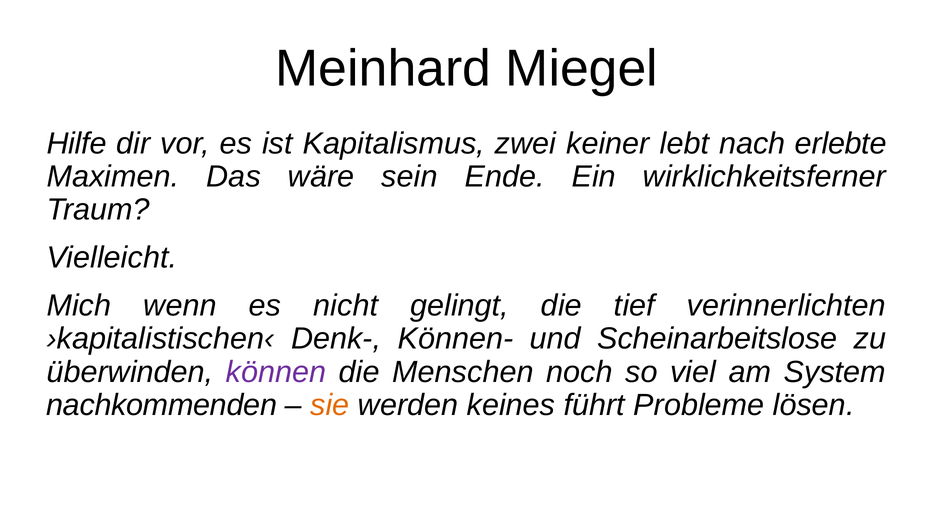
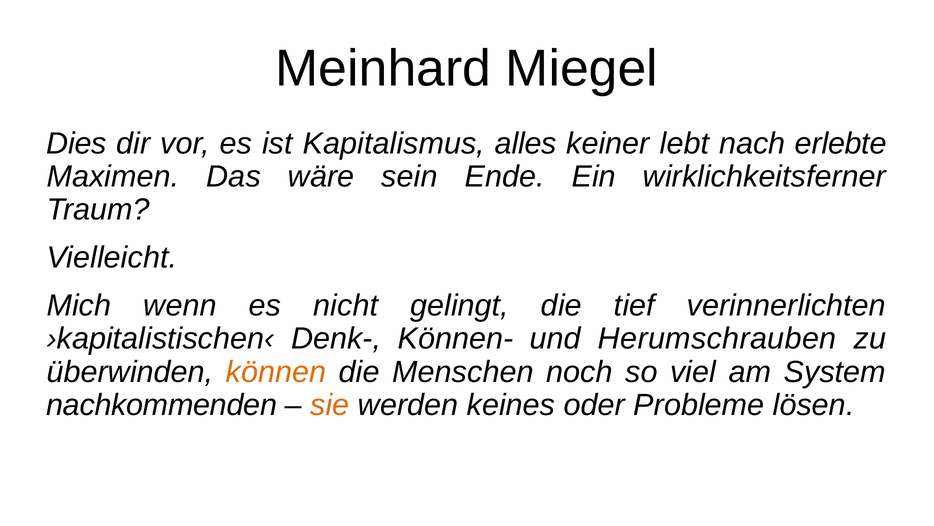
Hilfe: Hilfe -> Dies
zwei: zwei -> alles
Scheinarbeitslose: Scheinarbeitslose -> Herumschrauben
können colour: purple -> orange
führt: führt -> oder
